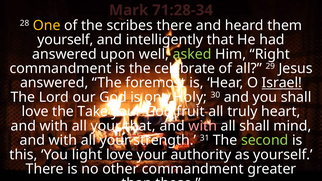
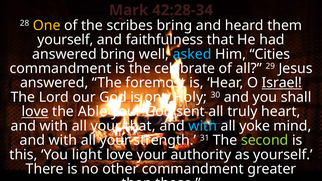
71:28-34: 71:28-34 -> 42:28-34
scribes there: there -> bring
intelligently: intelligently -> faithfulness
answered upon: upon -> bring
asked colour: light green -> light blue
Right: Right -> Cities
love at (35, 112) underline: none -> present
Take: Take -> Able
fruit: fruit -> sent
with at (203, 126) colour: pink -> light blue
all shall: shall -> yoke
